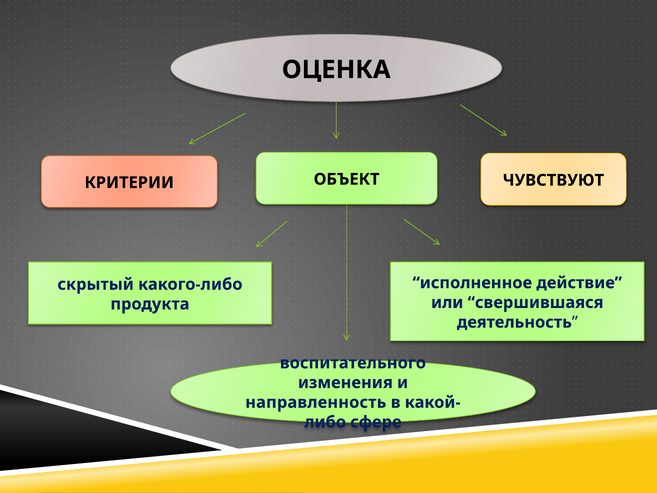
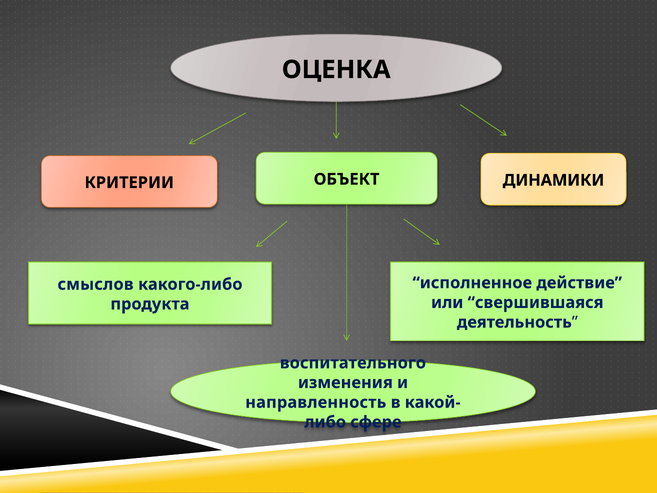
ЧУВСТВУЮТ: ЧУВСТВУЮТ -> ДИНАМИКИ
скрытый: скрытый -> смыслов
